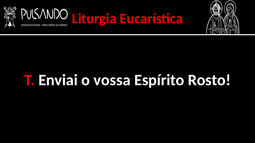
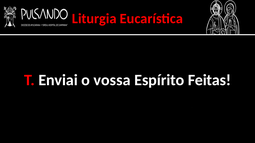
Rosto: Rosto -> Feitas
